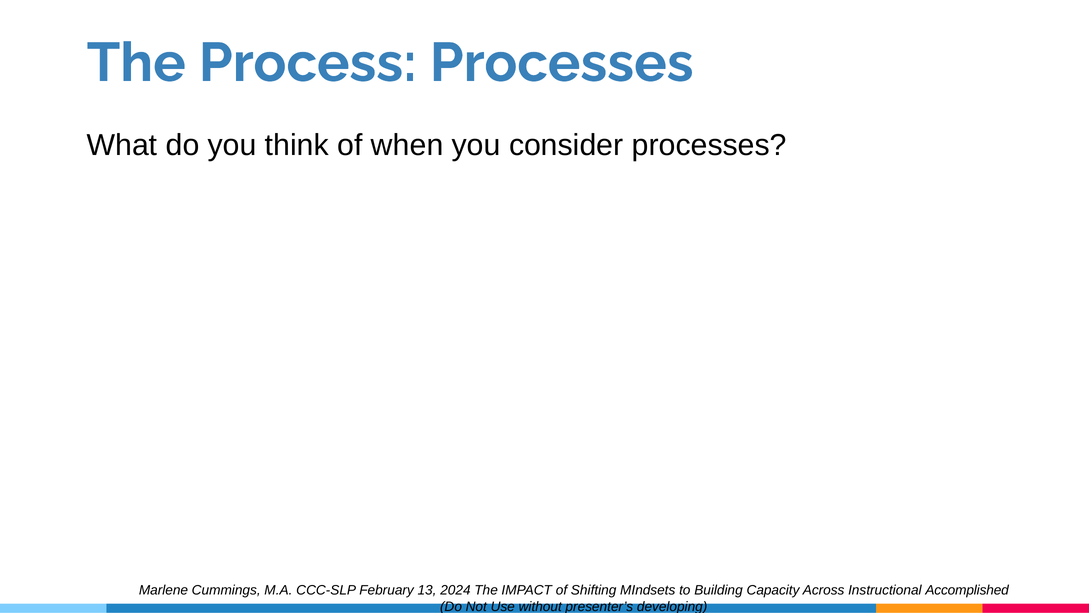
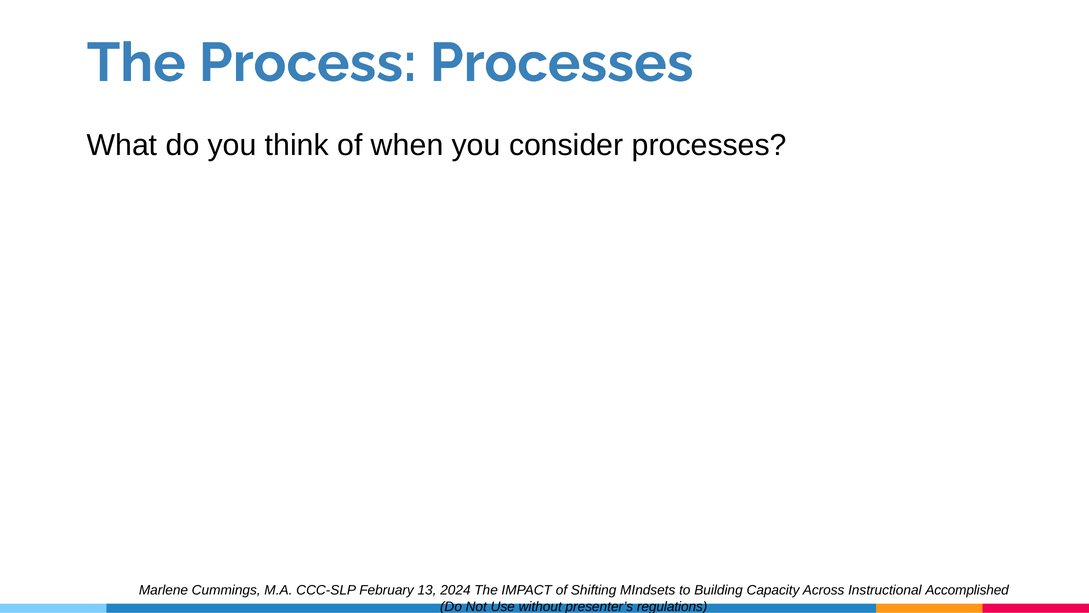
developing: developing -> regulations
